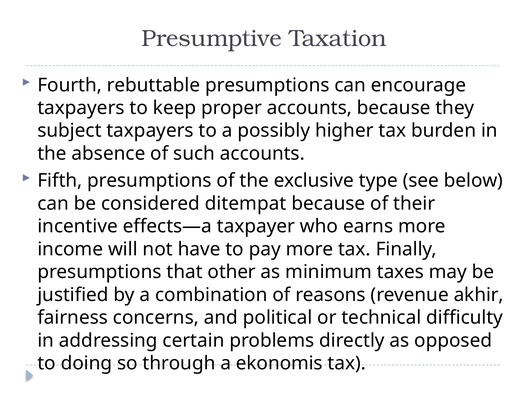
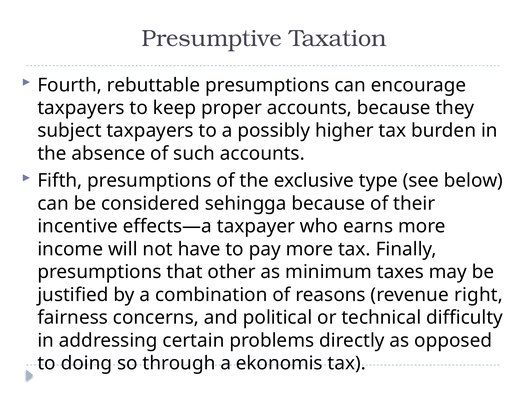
ditempat: ditempat -> sehingga
akhir: akhir -> right
